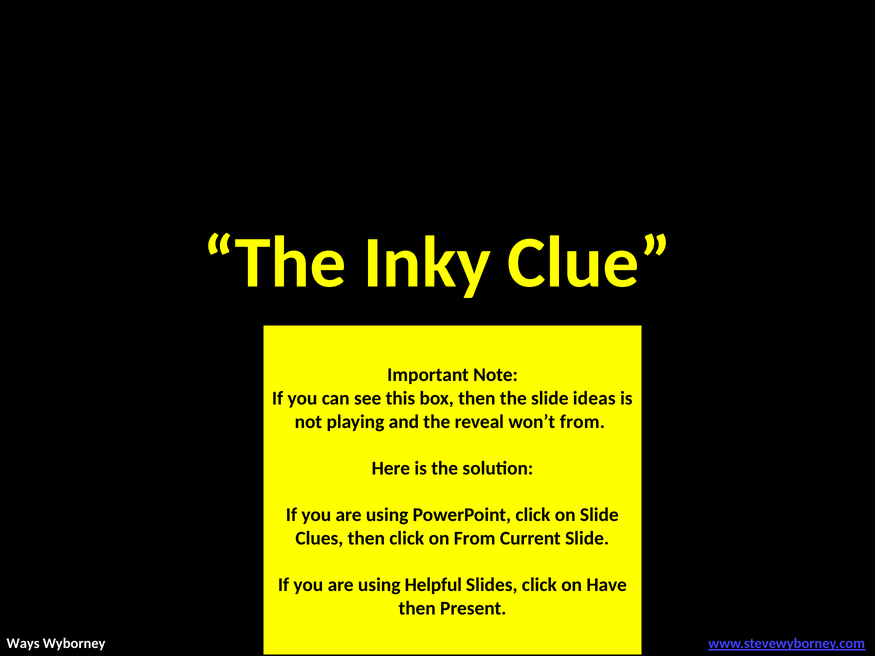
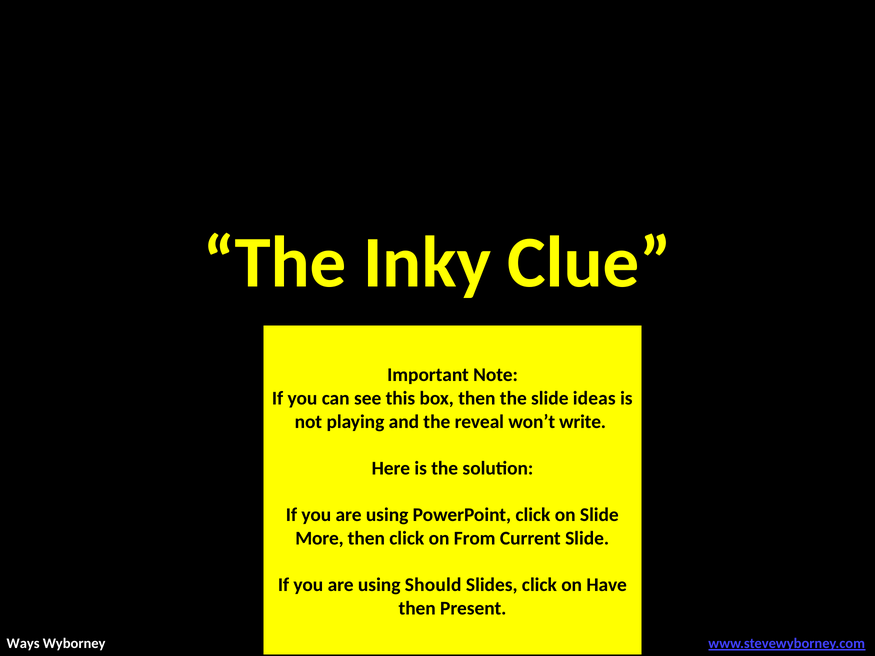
won’t from: from -> write
Clues: Clues -> More
Helpful: Helpful -> Should
